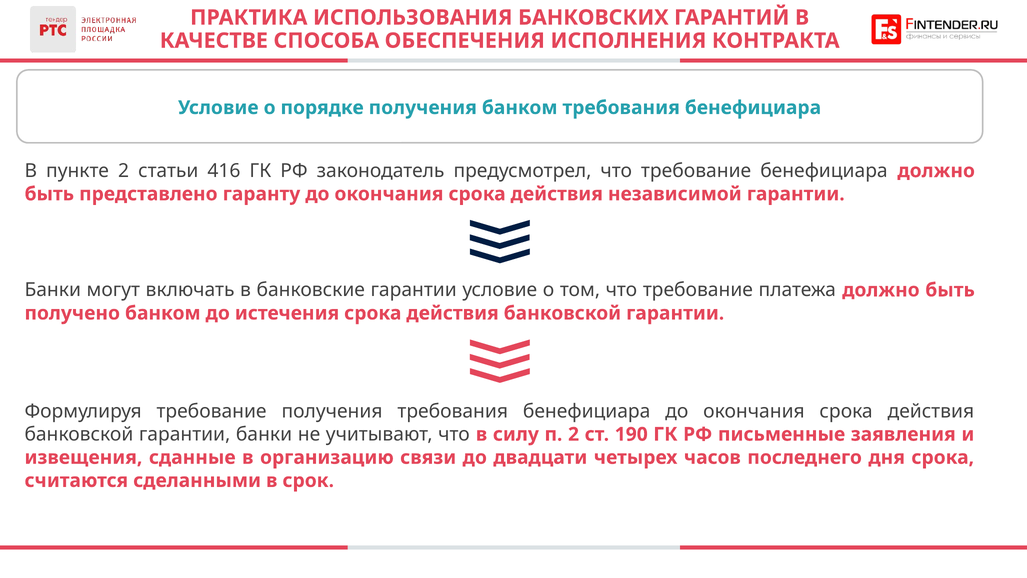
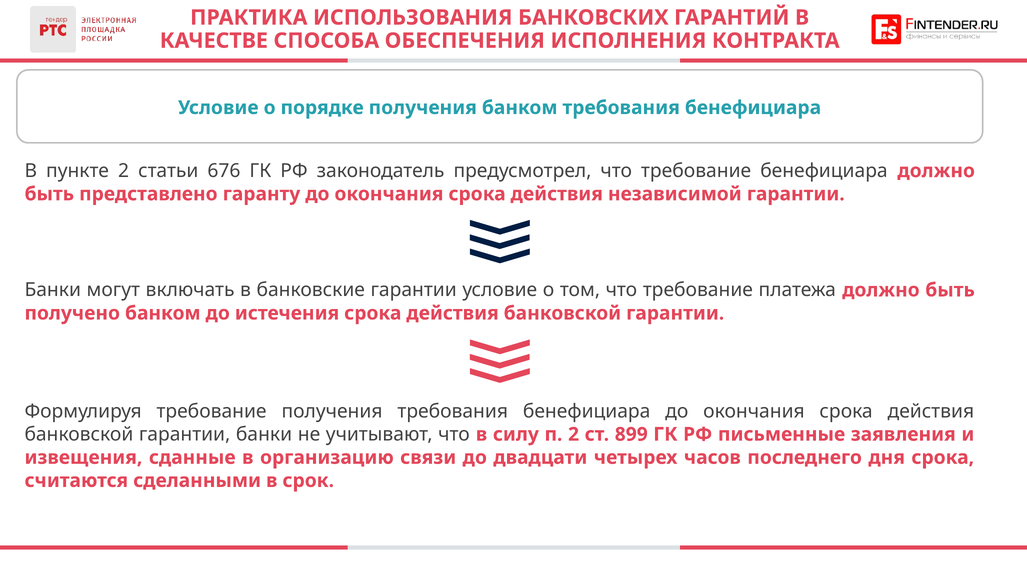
416: 416 -> 676
190: 190 -> 899
